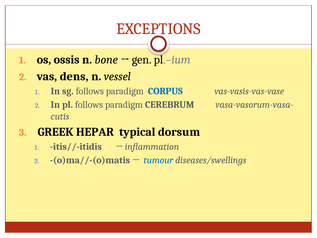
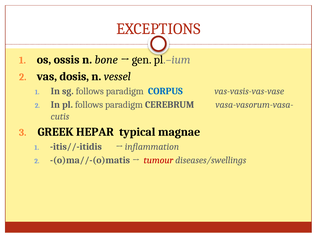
dens: dens -> dosis
dorsum: dorsum -> magnae
tumour colour: blue -> red
